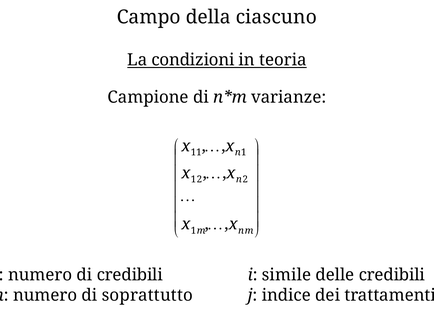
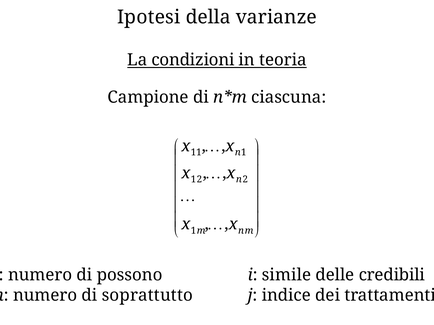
Campo: Campo -> Ipotesi
ciascuno: ciascuno -> varianze
varianze: varianze -> ciascuna
di credibili: credibili -> possono
